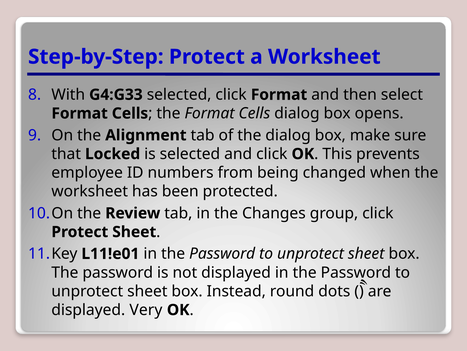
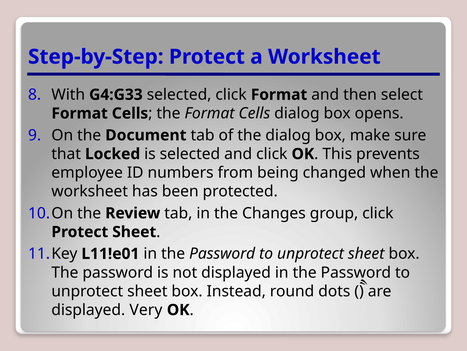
Alignment: Alignment -> Document
